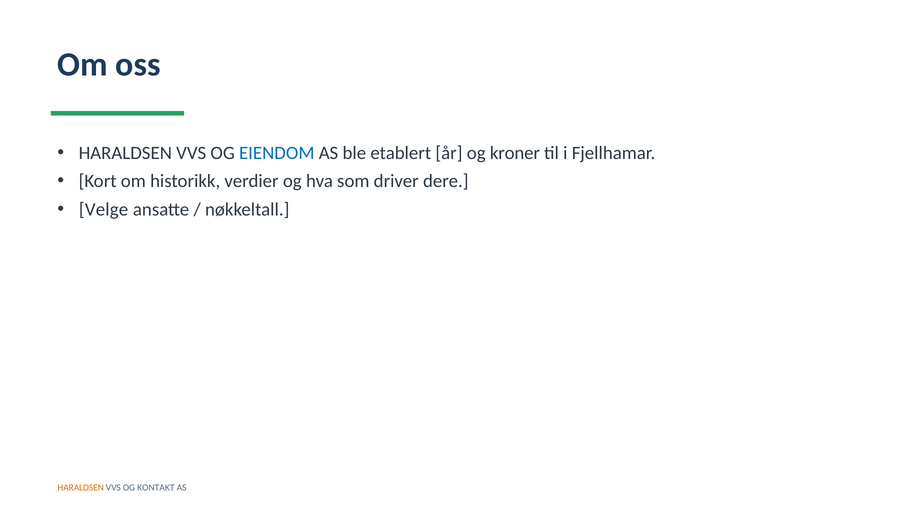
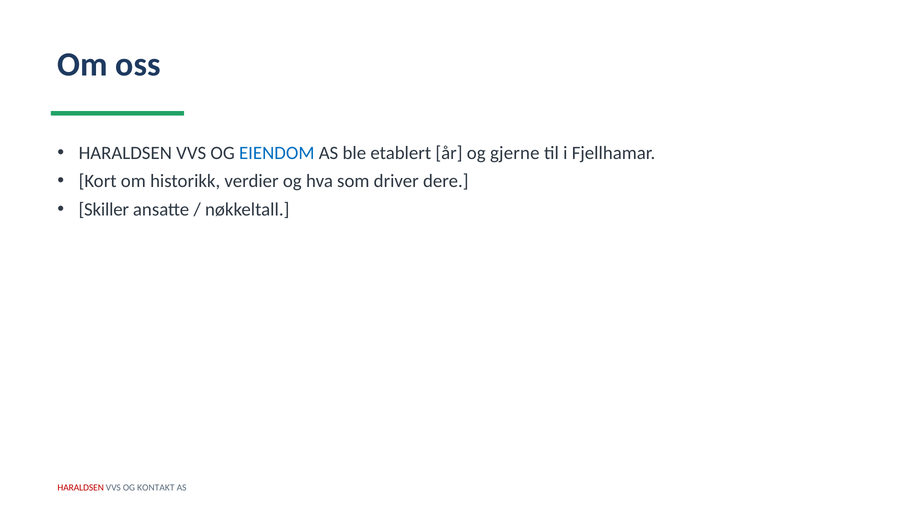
kroner: kroner -> gjerne
Velge: Velge -> Skiller
HARALDSEN at (81, 487) colour: orange -> red
